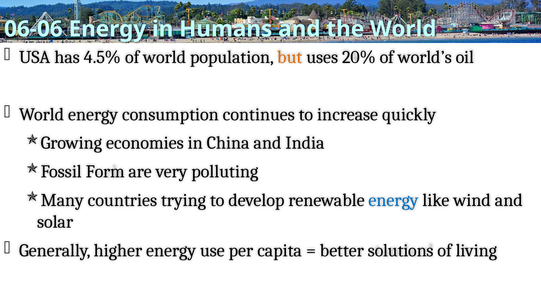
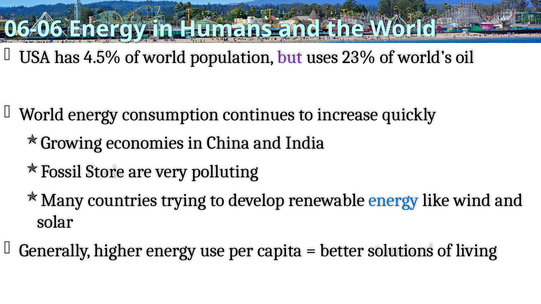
but colour: orange -> purple
20%: 20% -> 23%
Form: Form -> Store
